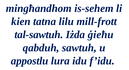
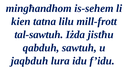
ġieħu: ġieħu -> jistħu
appostlu: appostlu -> jaqbduh
